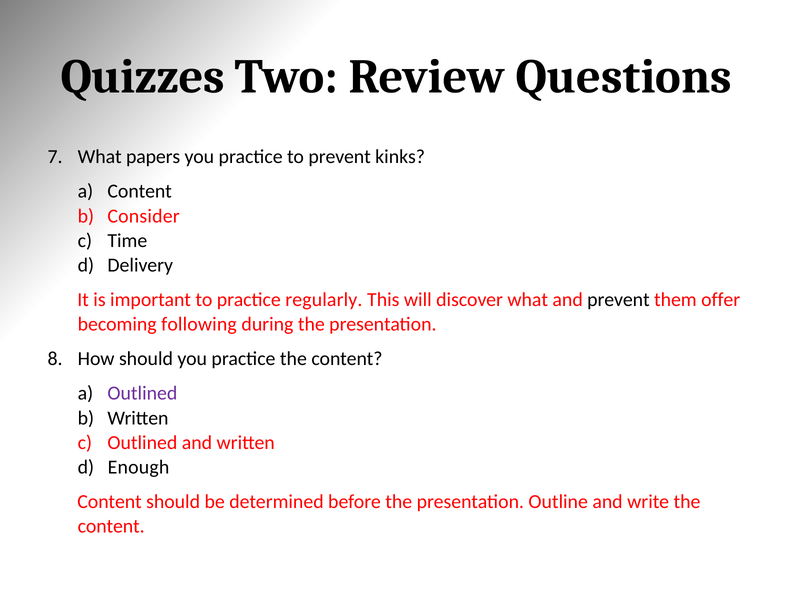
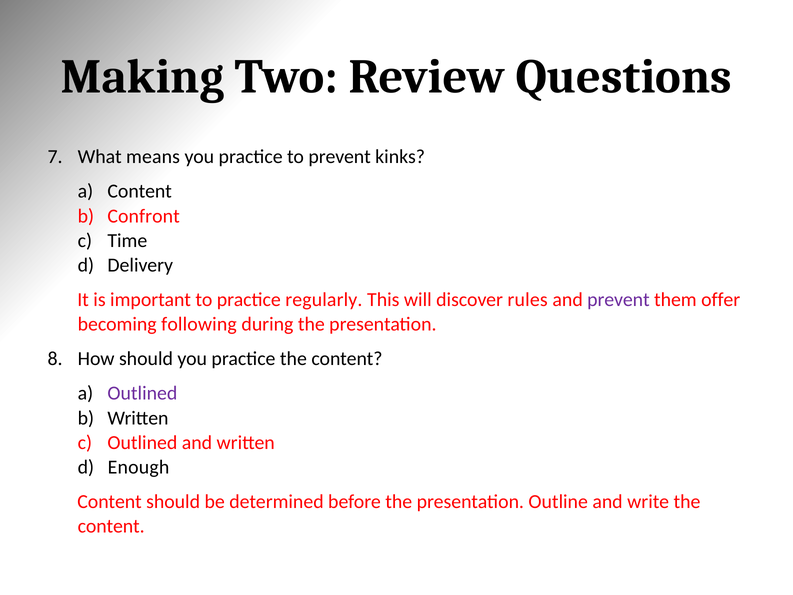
Quizzes: Quizzes -> Making
papers: papers -> means
Consider: Consider -> Confront
discover what: what -> rules
prevent at (618, 300) colour: black -> purple
